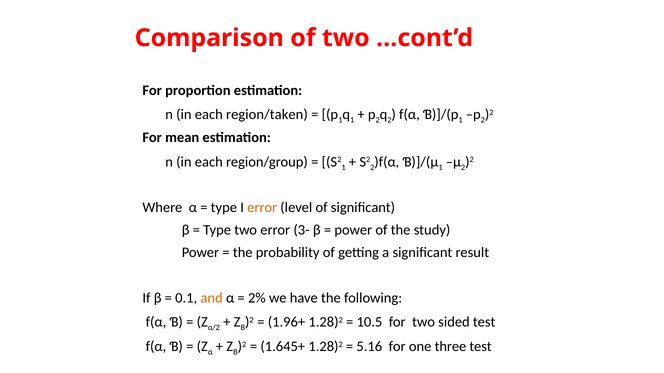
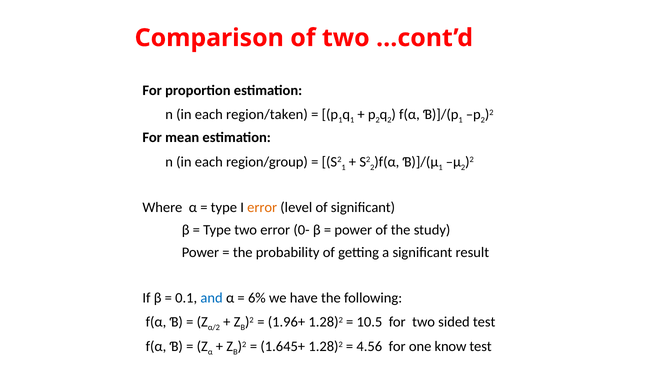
3-: 3- -> 0-
and colour: orange -> blue
2%: 2% -> 6%
5.16: 5.16 -> 4.56
three: three -> know
